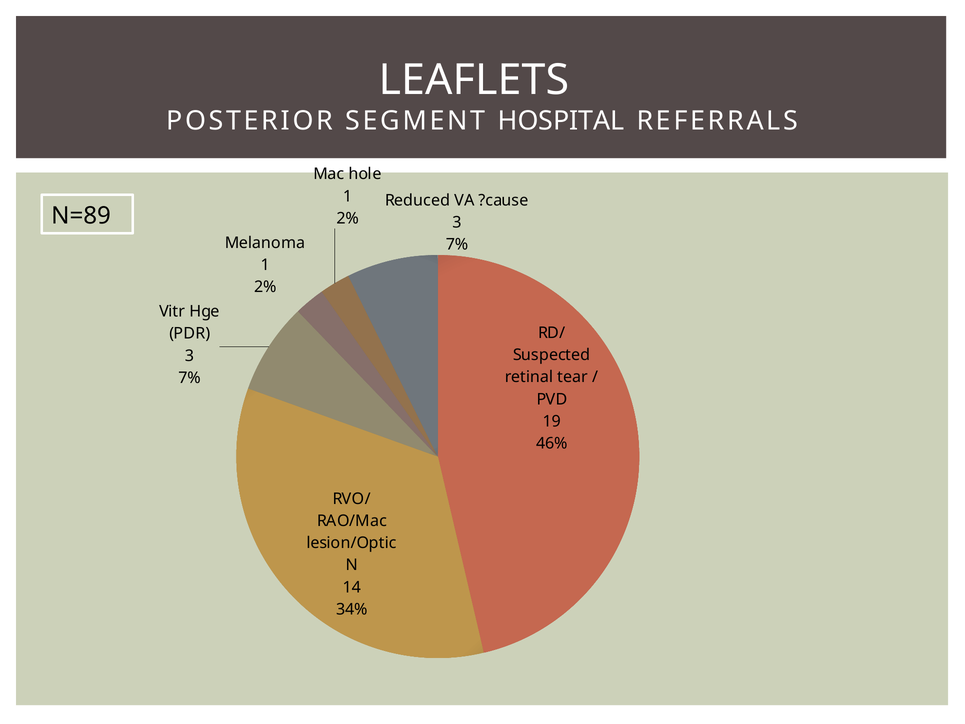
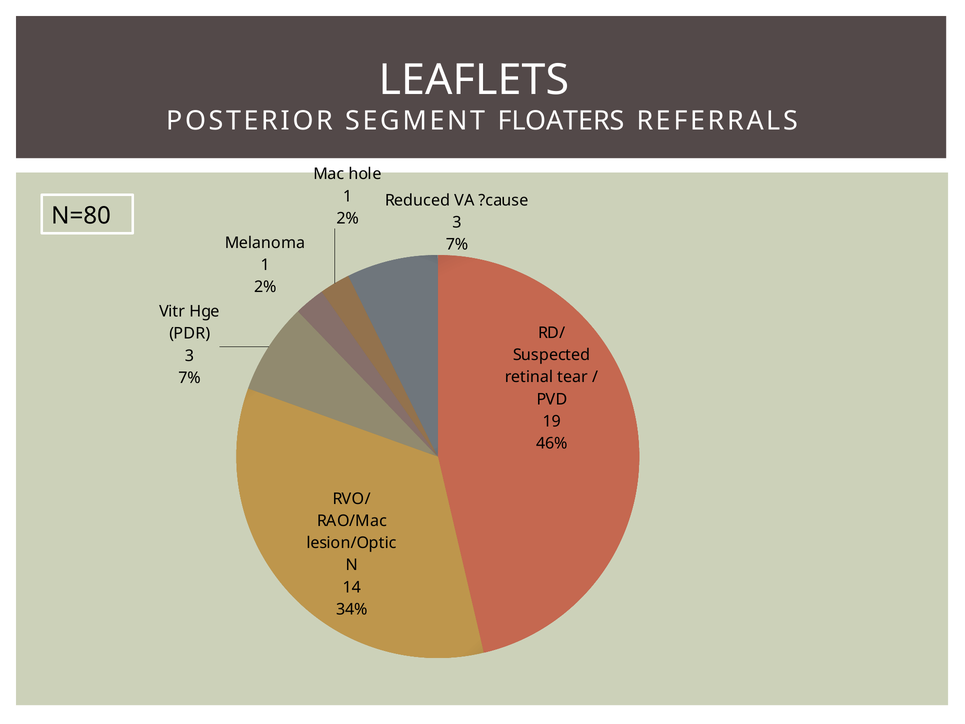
HOSPITAL: HOSPITAL -> FLOATERS
N=89: N=89 -> N=80
